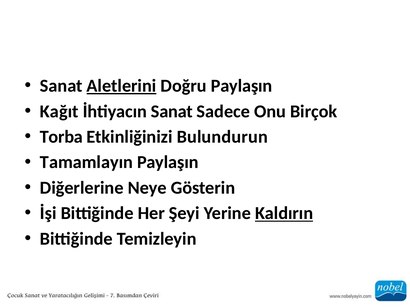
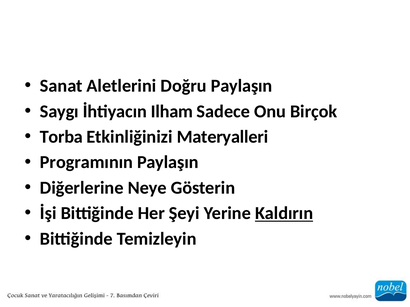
Aletlerini underline: present -> none
Kağıt: Kağıt -> Saygı
İhtiyacın Sanat: Sanat -> Ilham
Bulundurun: Bulundurun -> Materyalleri
Tamamlayın: Tamamlayın -> Programının
